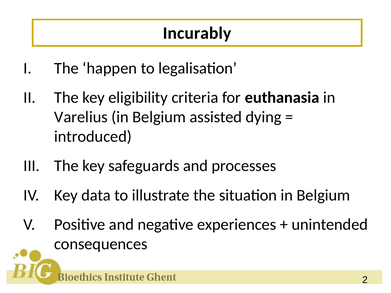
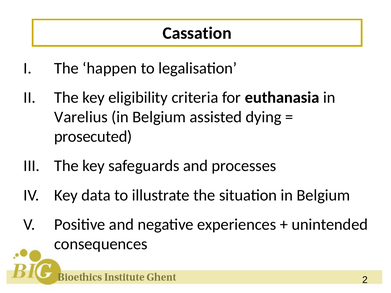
Incurably: Incurably -> Cassation
introduced: introduced -> prosecuted
